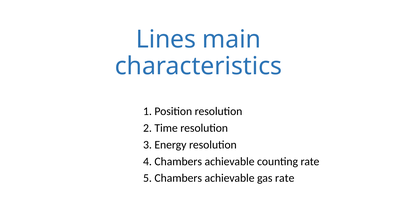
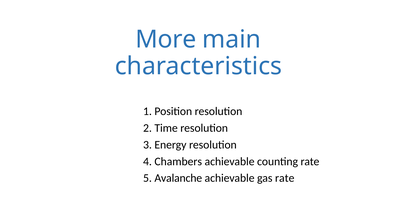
Lines: Lines -> More
5 Chambers: Chambers -> Avalanche
